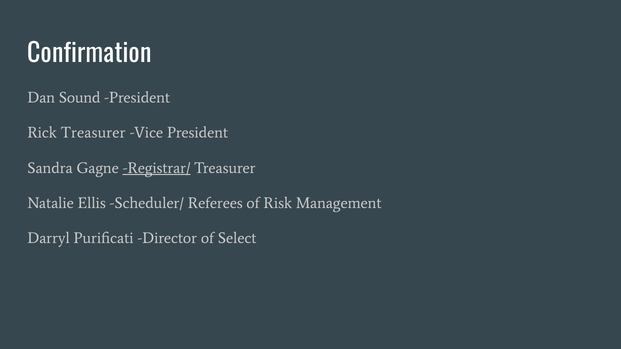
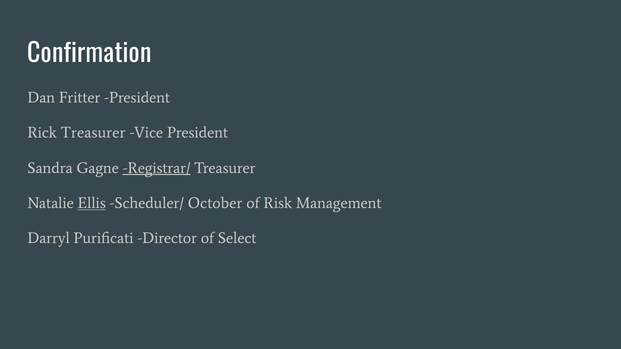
Sound: Sound -> Fritter
Ellis underline: none -> present
Referees: Referees -> October
